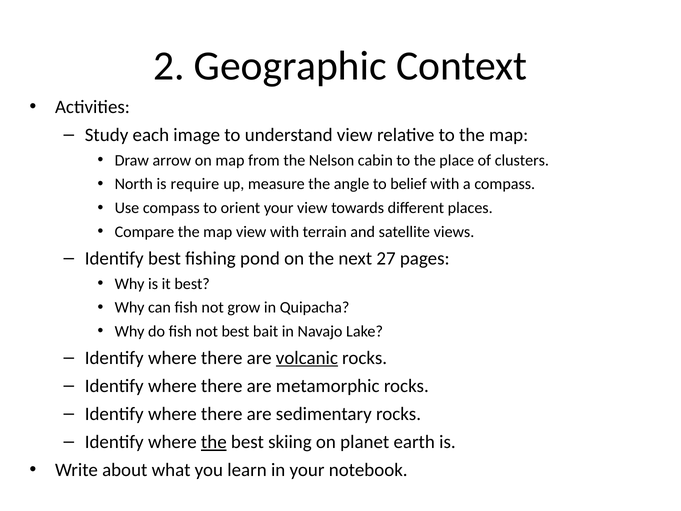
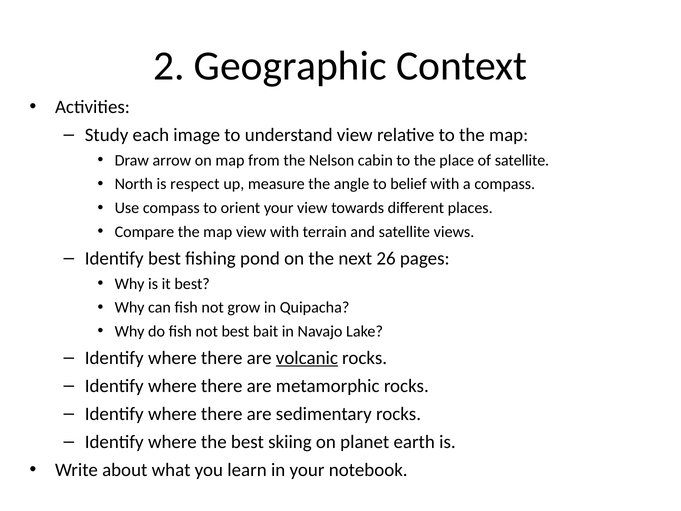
of clusters: clusters -> satellite
require: require -> respect
27: 27 -> 26
the at (214, 442) underline: present -> none
